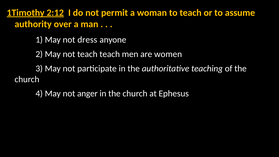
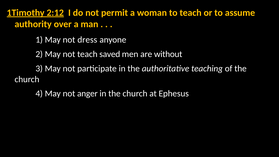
teach teach: teach -> saved
women: women -> without
